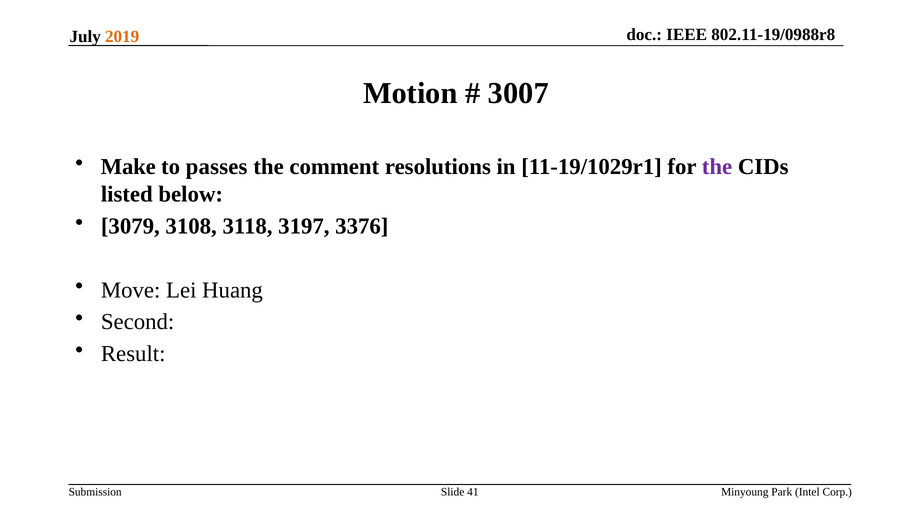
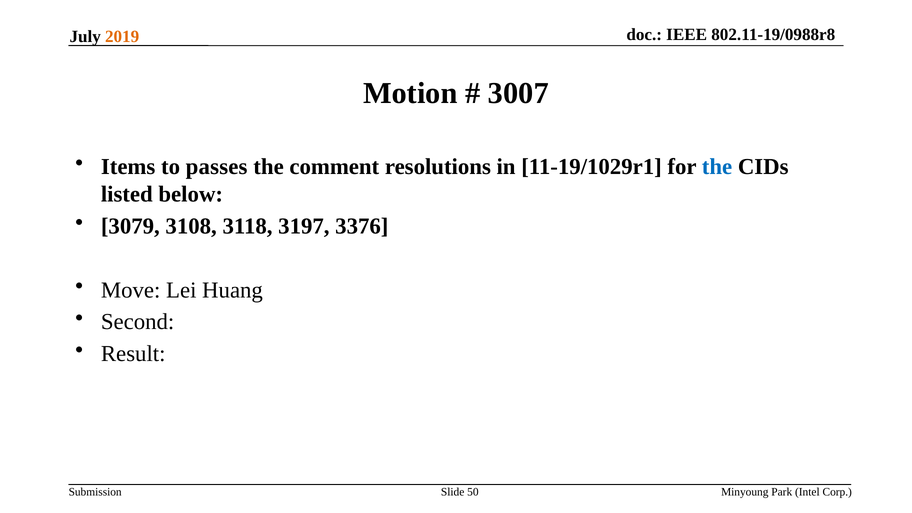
Make: Make -> Items
the at (717, 167) colour: purple -> blue
41: 41 -> 50
